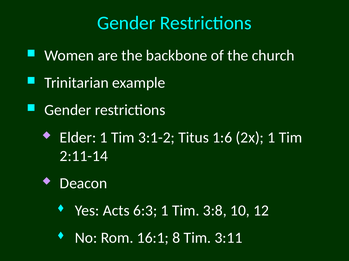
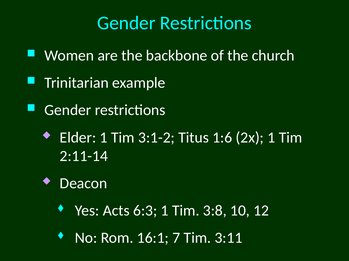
8: 8 -> 7
